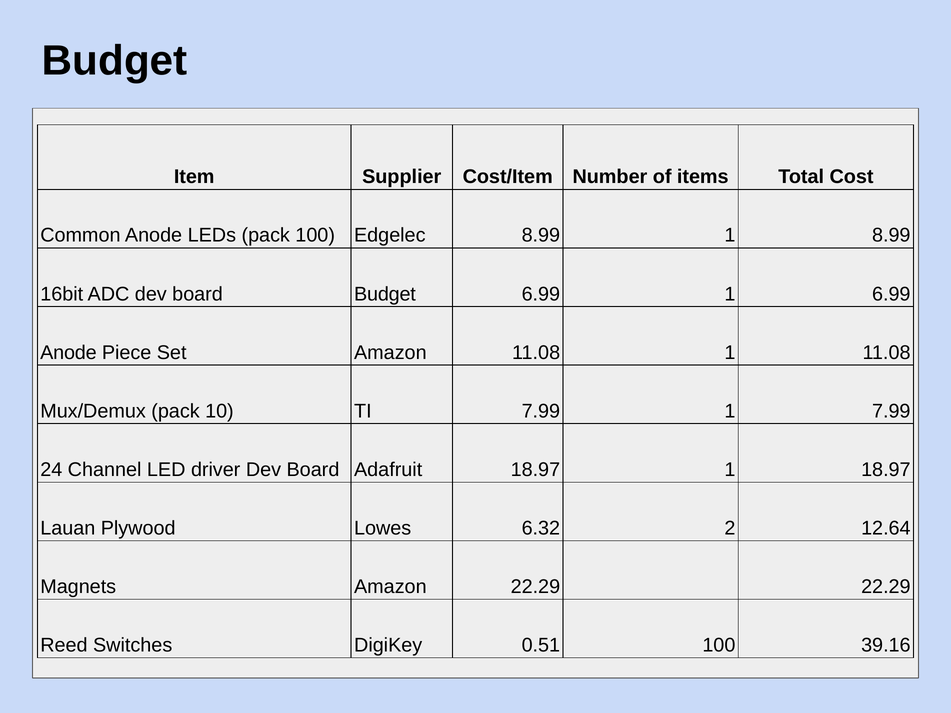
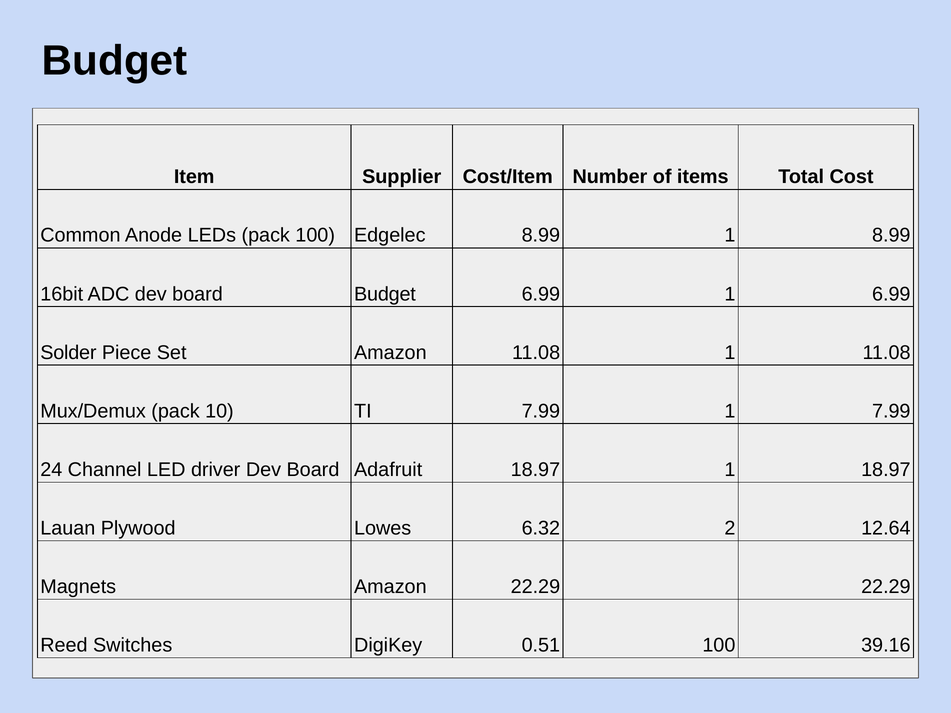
Anode at (68, 353): Anode -> Solder
